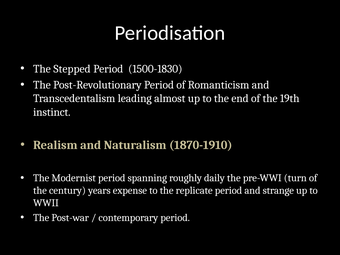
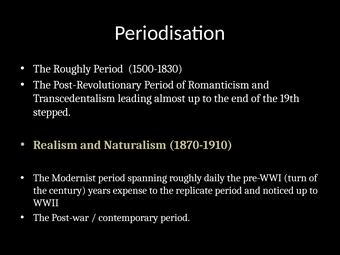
The Stepped: Stepped -> Roughly
instinct: instinct -> stepped
strange: strange -> noticed
